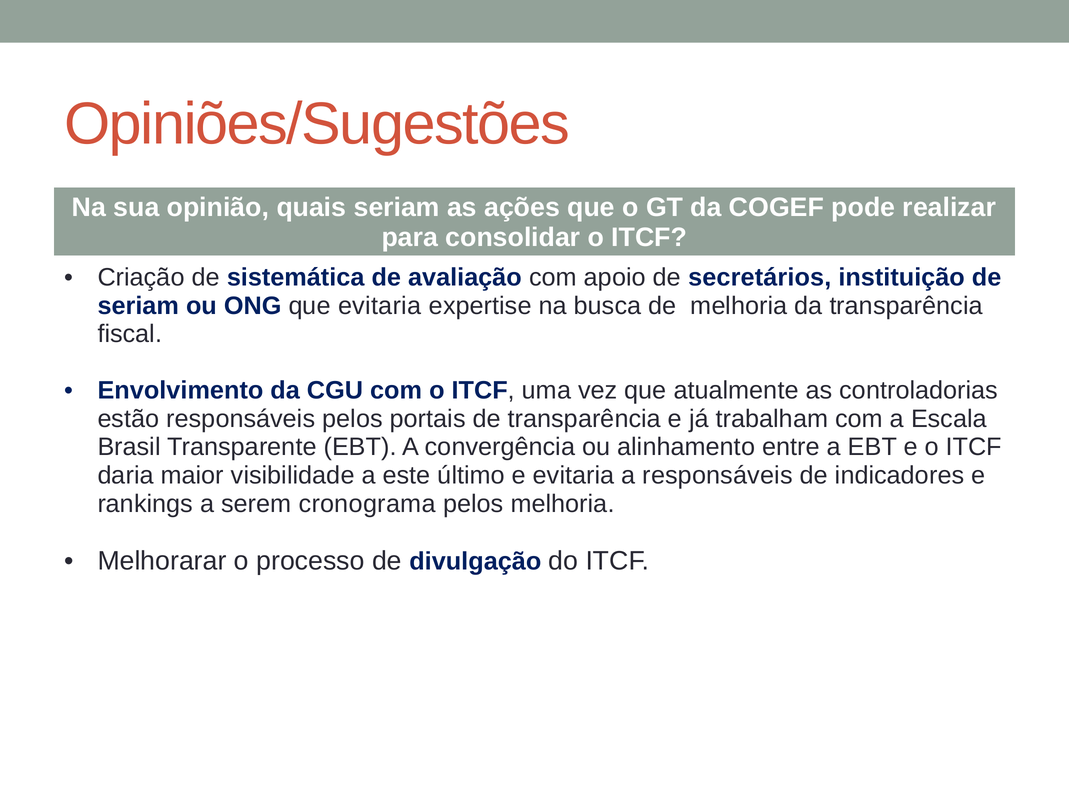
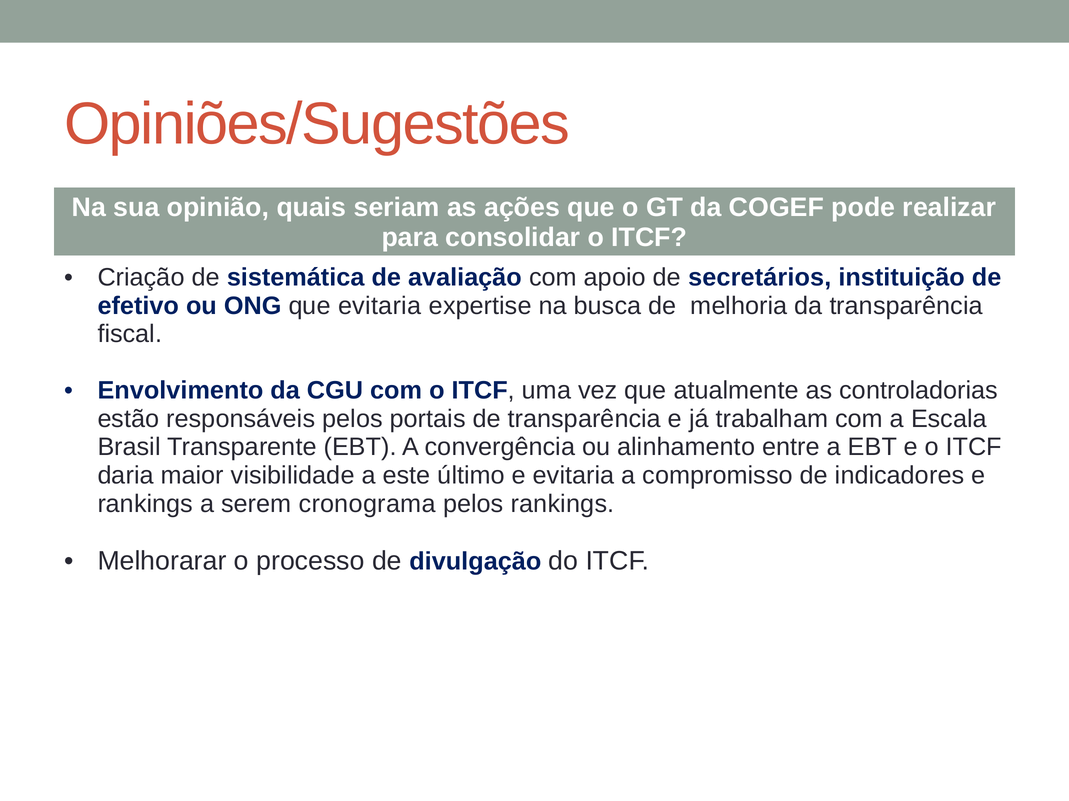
seriam at (138, 306): seriam -> efetivo
a responsáveis: responsáveis -> compromisso
pelos melhoria: melhoria -> rankings
